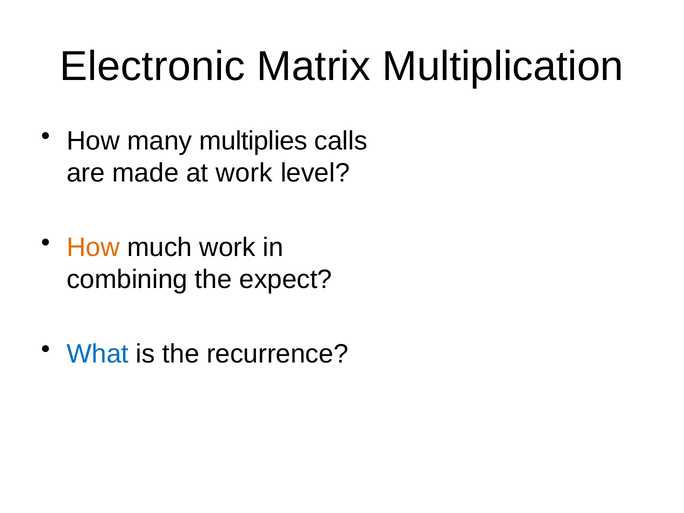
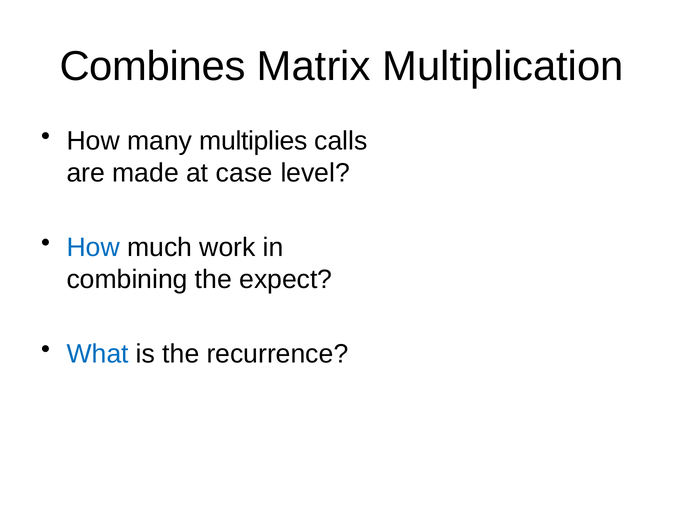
Electronic: Electronic -> Combines
at work: work -> case
How at (93, 247) colour: orange -> blue
